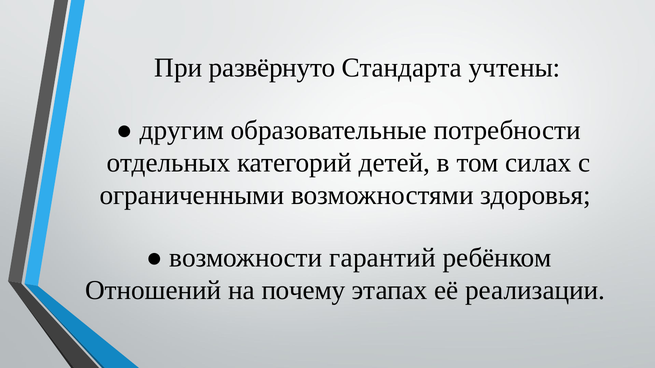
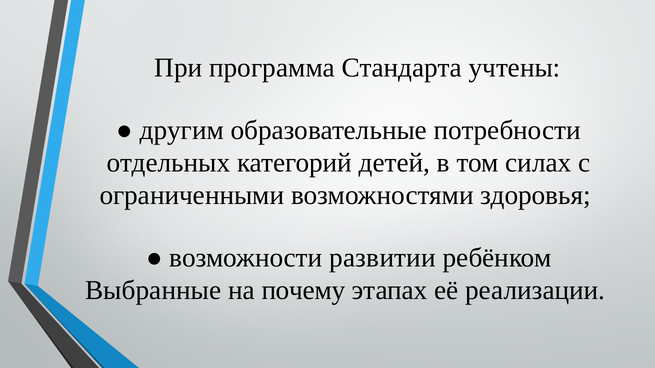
развёрнуто: развёрнуто -> программа
гарантий: гарантий -> развитии
Отношений: Отношений -> Выбранные
